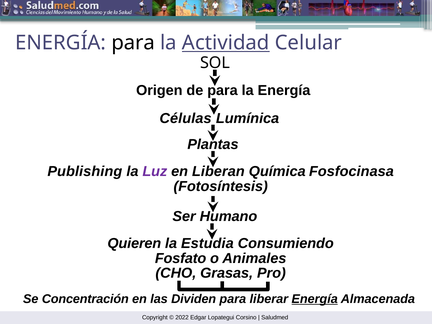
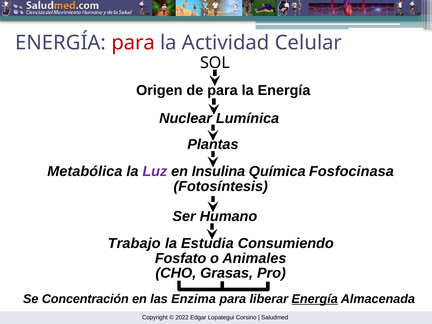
para at (133, 43) colour: black -> red
Actividad underline: present -> none
Células: Células -> Nuclear
Publishing: Publishing -> Metabólica
Liberan: Liberan -> Insulina
Quieren: Quieren -> Trabajo
Dividen: Dividen -> Enzima
